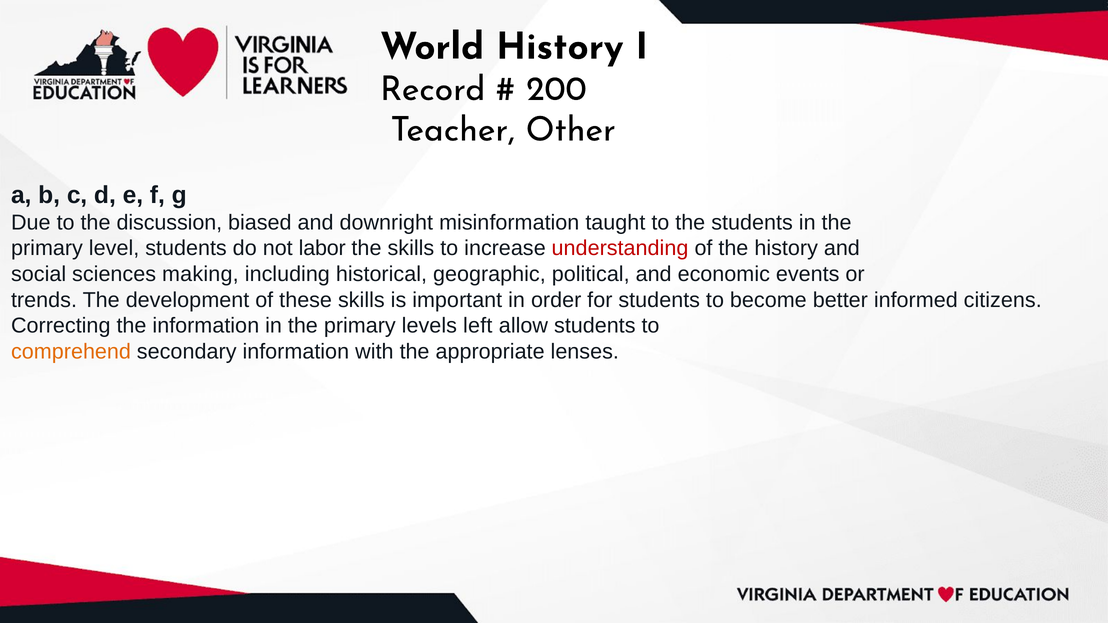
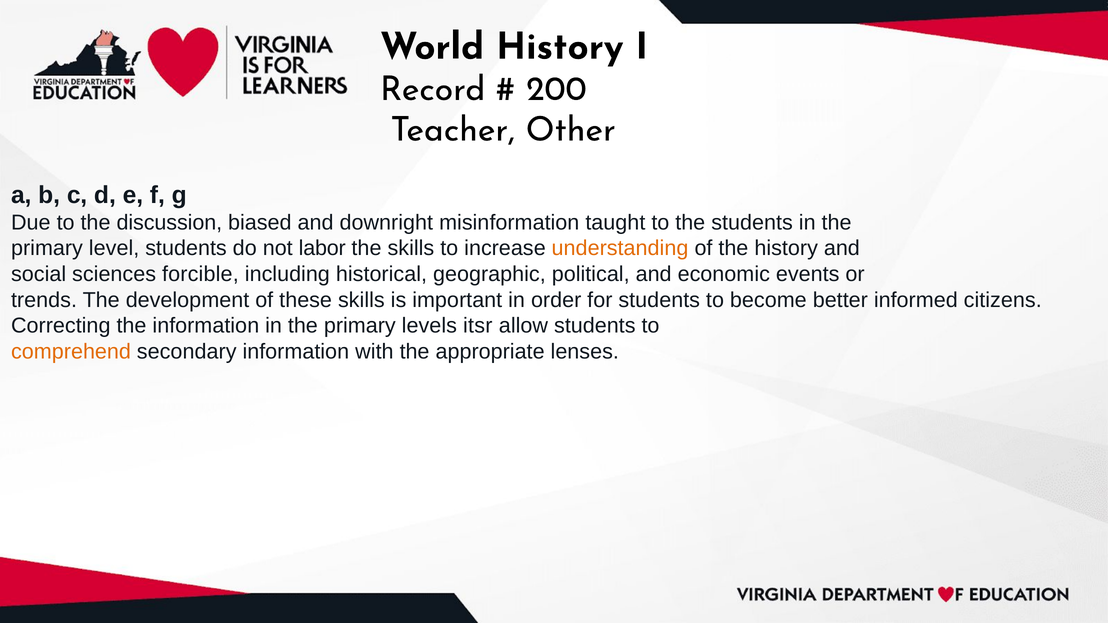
understanding colour: red -> orange
making: making -> forcible
left: left -> itsr
